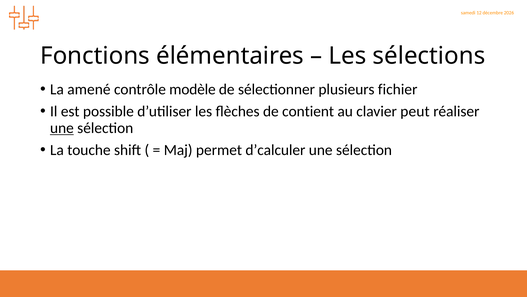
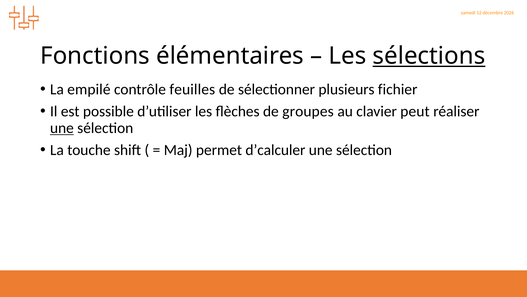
sélections underline: none -> present
amené: amené -> empilé
modèle: modèle -> feuilles
contient: contient -> groupes
